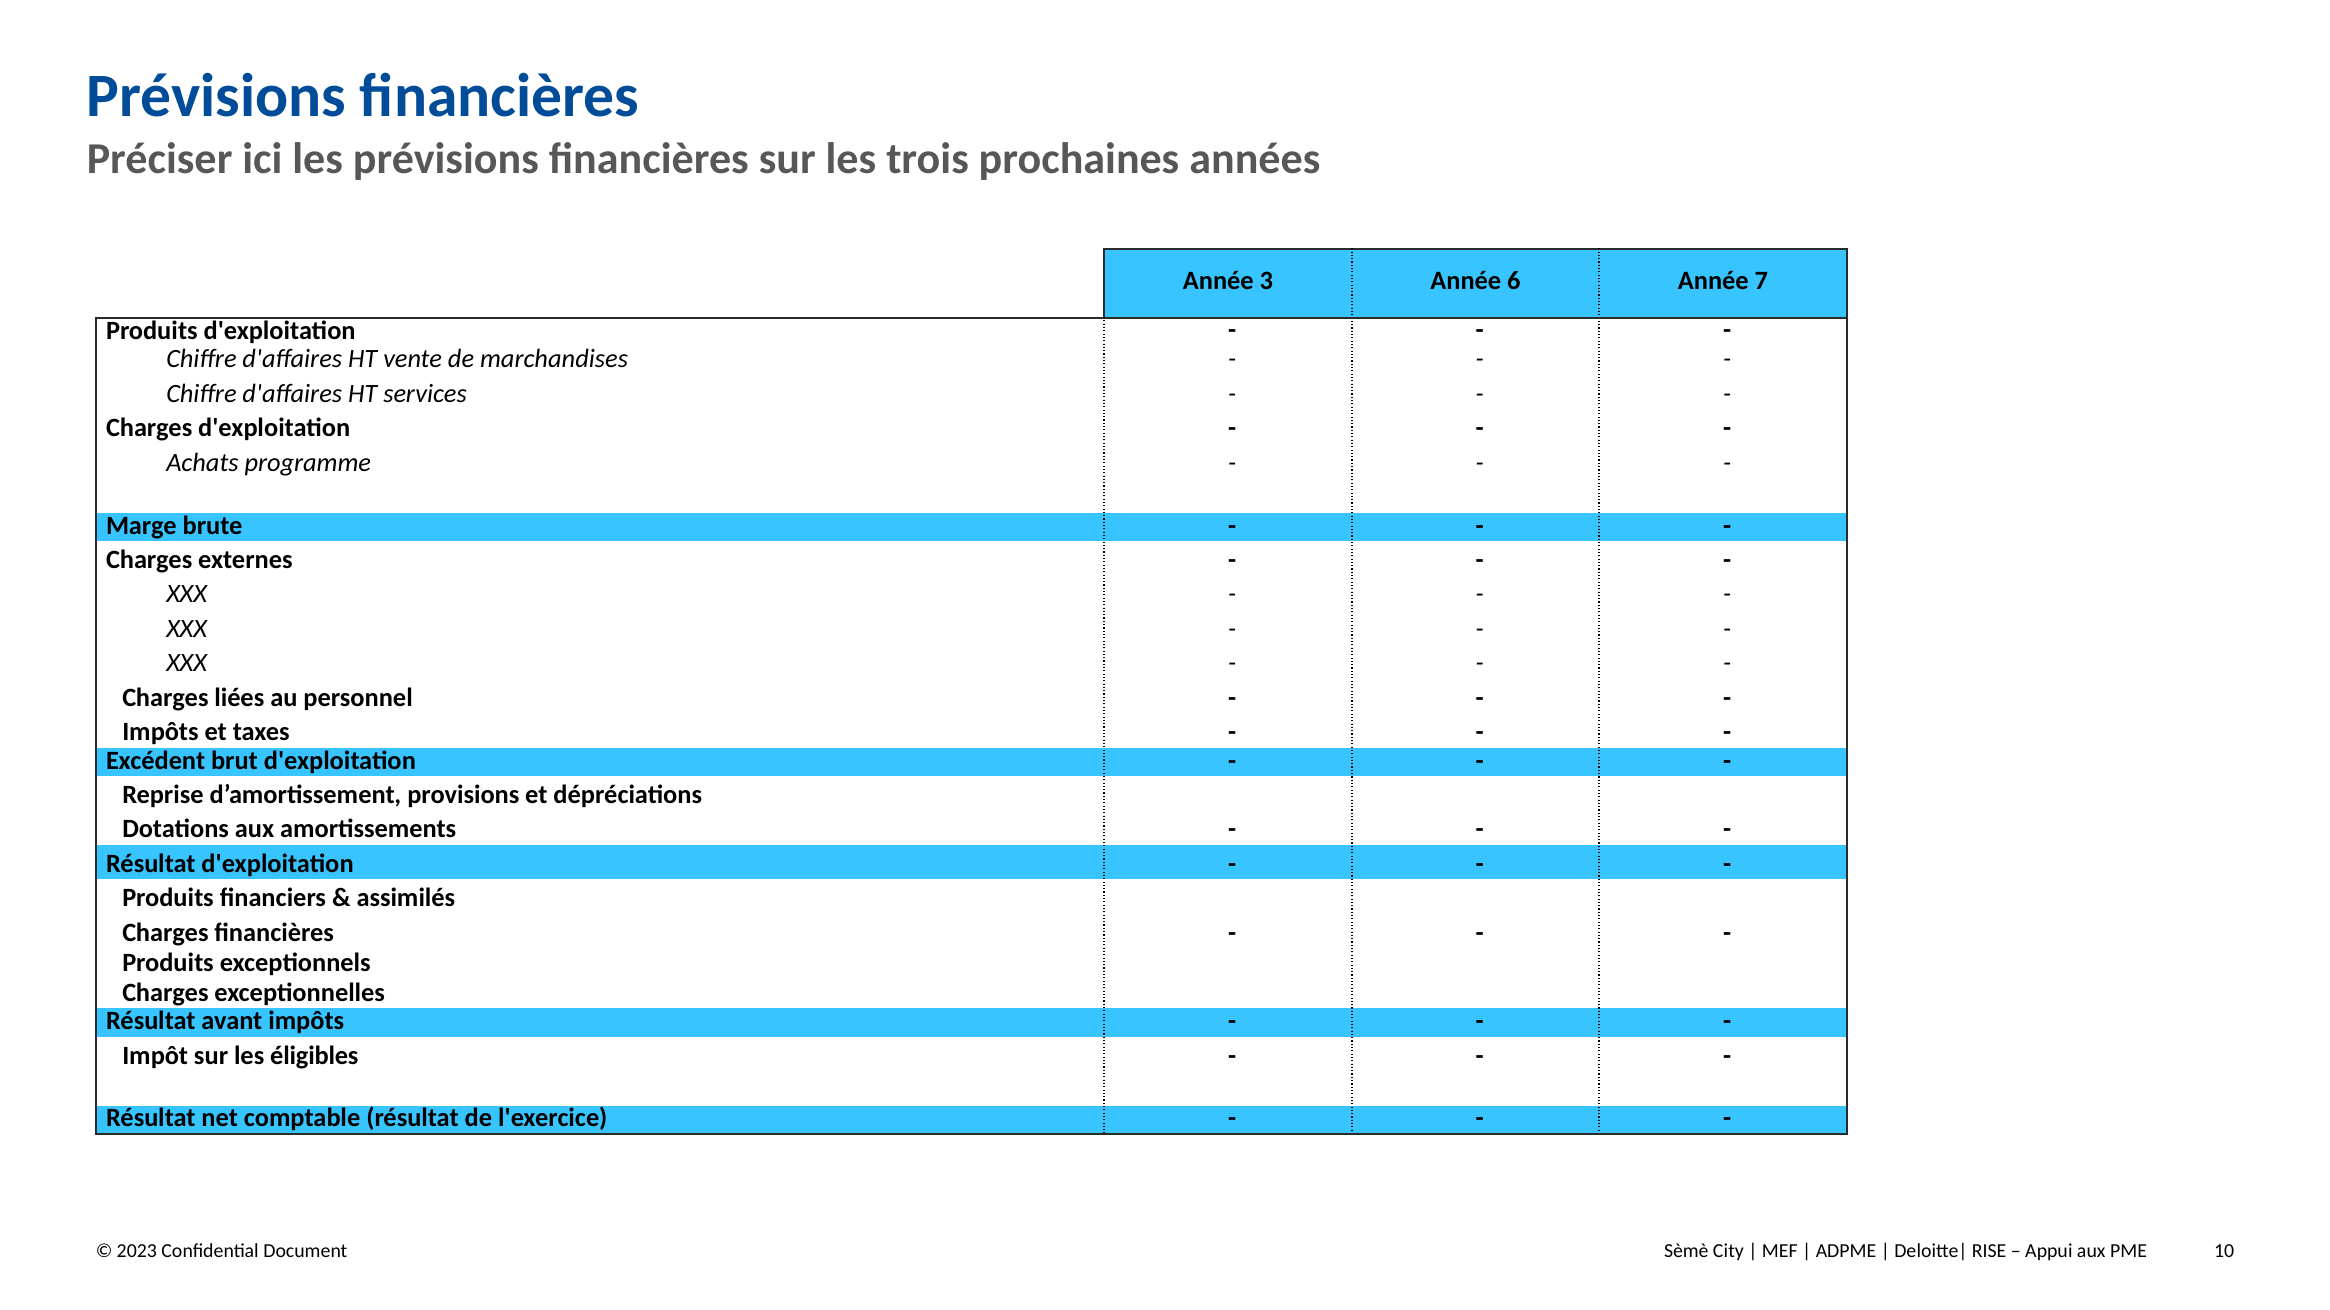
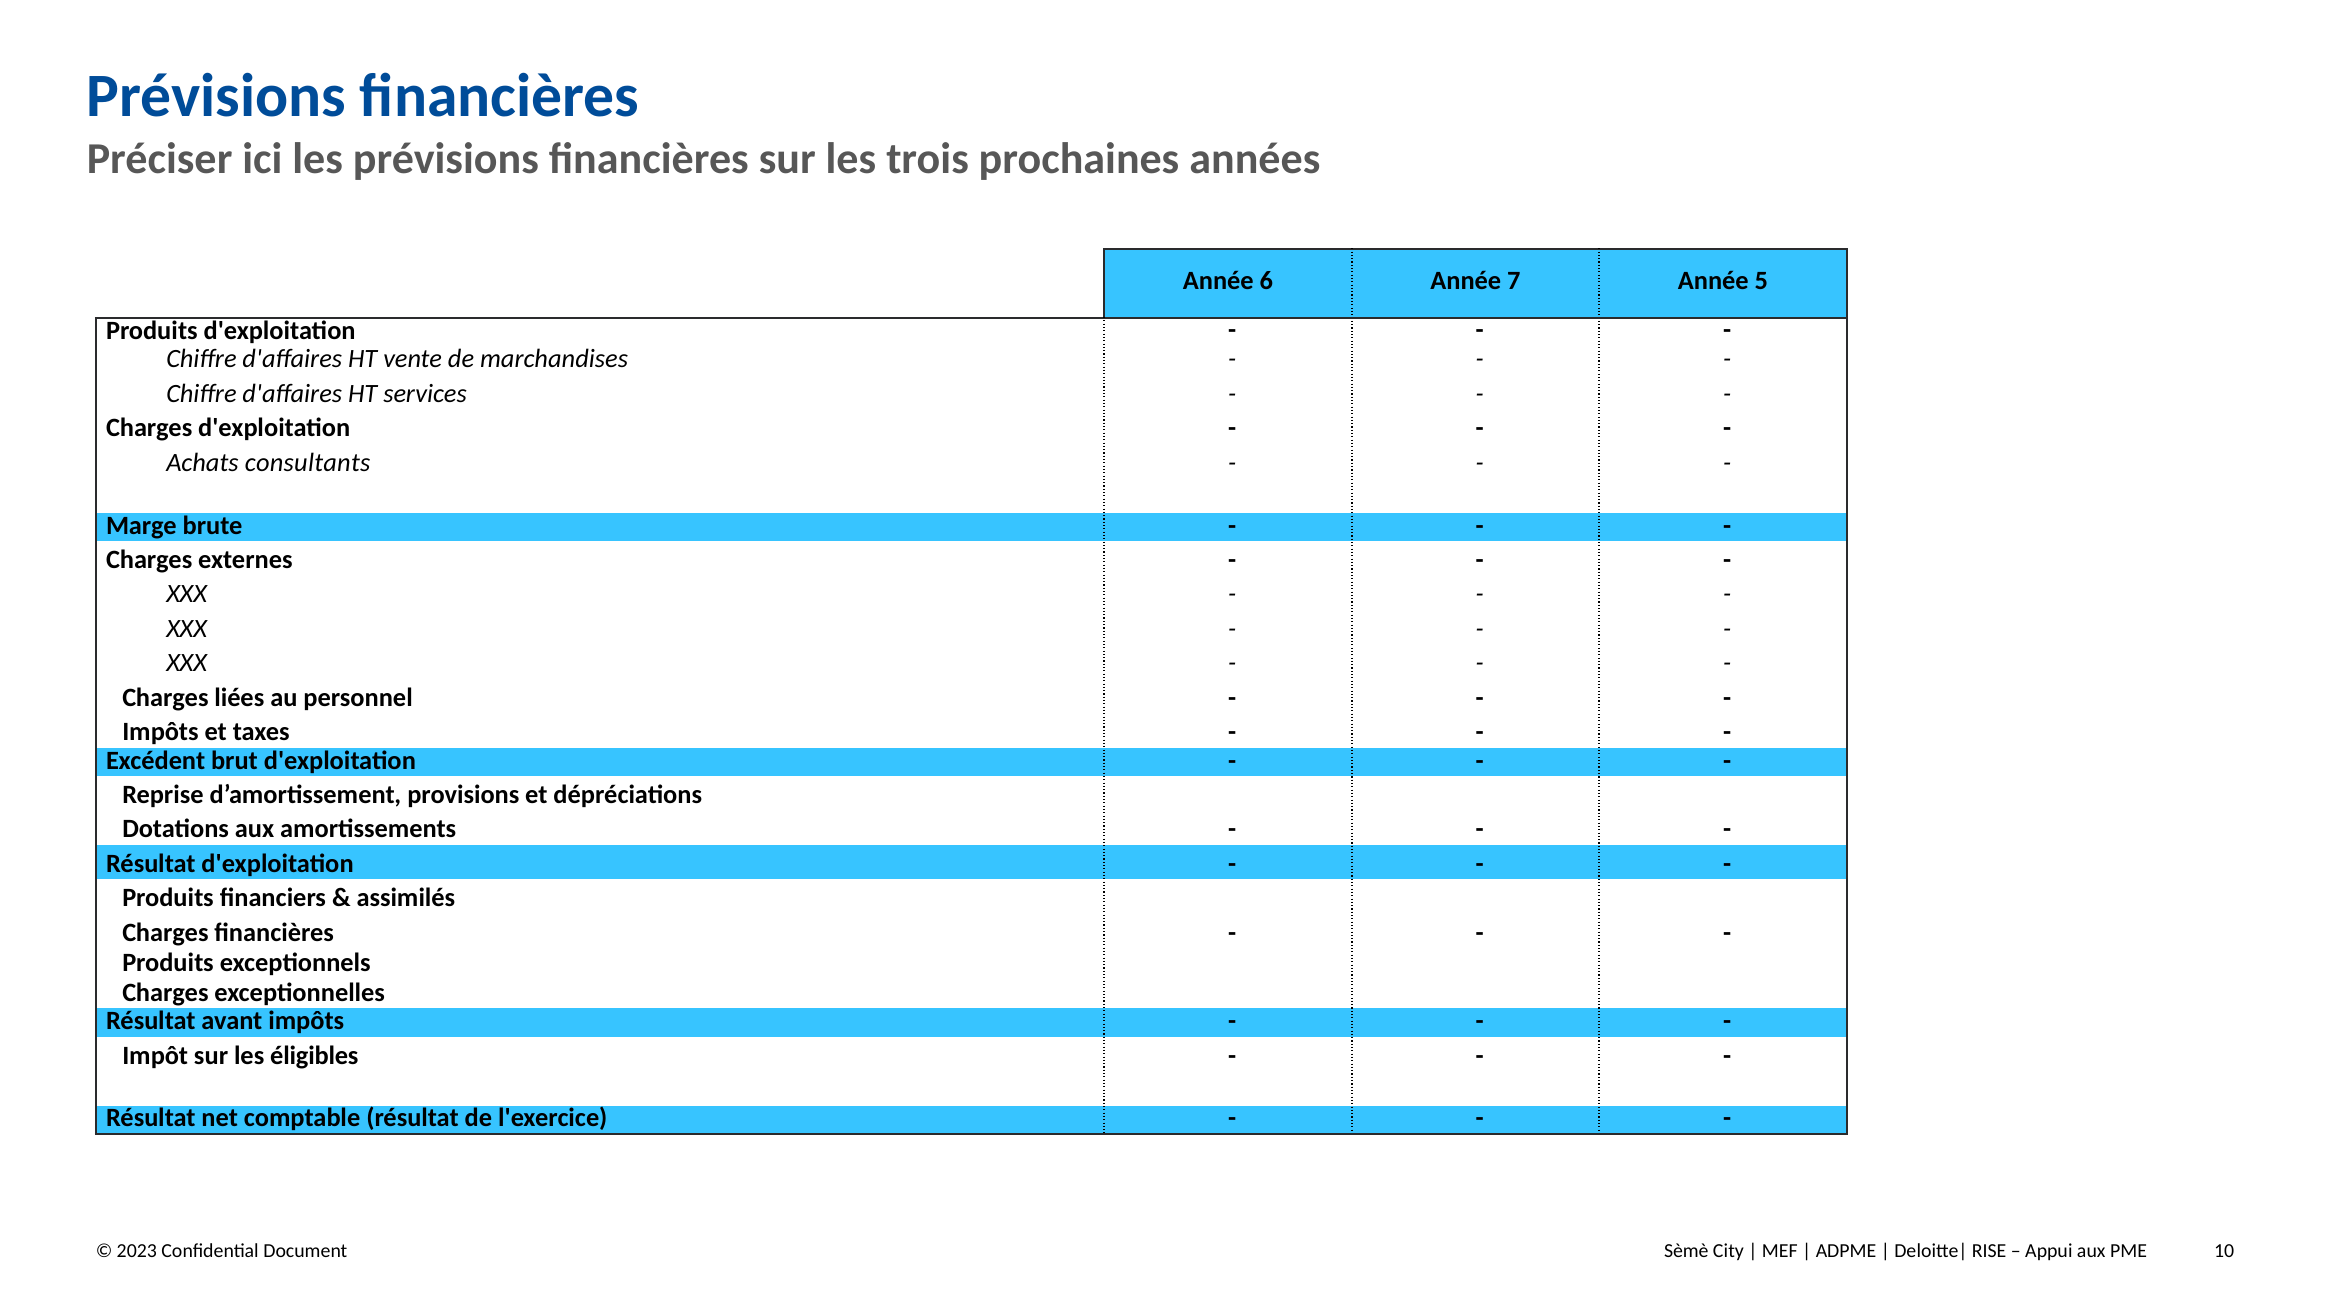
3: 3 -> 6
6: 6 -> 7
7: 7 -> 5
programme: programme -> consultants
